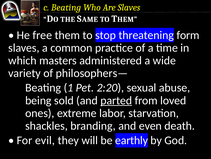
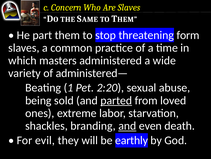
c Beating: Beating -> Concern
free: free -> part
philosophers—: philosophers— -> administered—
and at (127, 125) underline: none -> present
